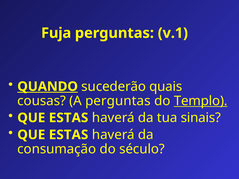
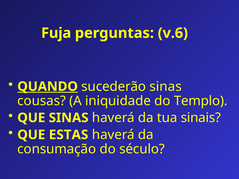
v.1: v.1 -> v.6
sucederão quais: quais -> sinas
A perguntas: perguntas -> iniquidade
Templo underline: present -> none
ESTAS at (69, 118): ESTAS -> SINAS
